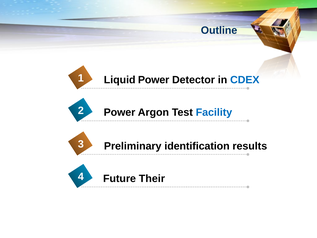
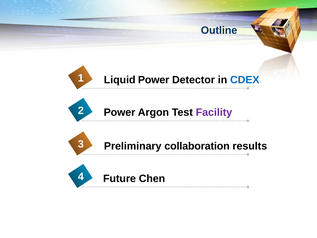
Facility colour: blue -> purple
identification: identification -> collaboration
Their: Their -> Chen
